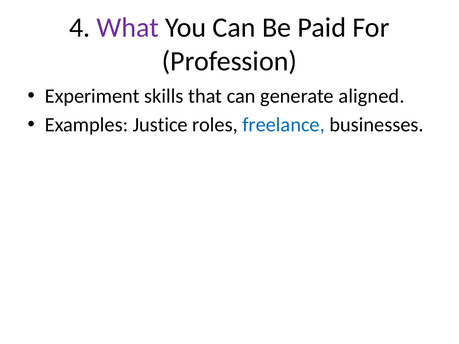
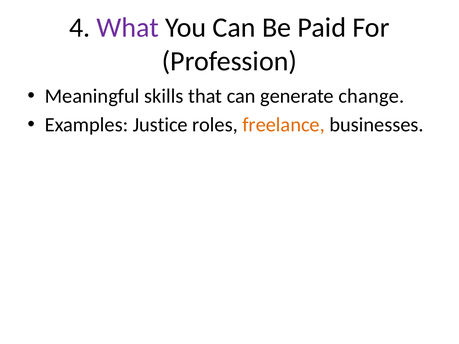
Experiment: Experiment -> Meaningful
aligned: aligned -> change
freelance colour: blue -> orange
